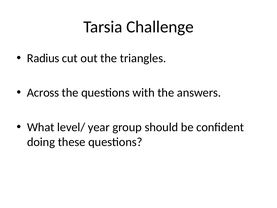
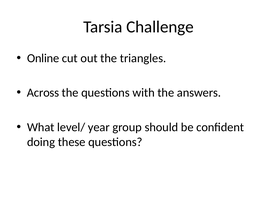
Radius: Radius -> Online
